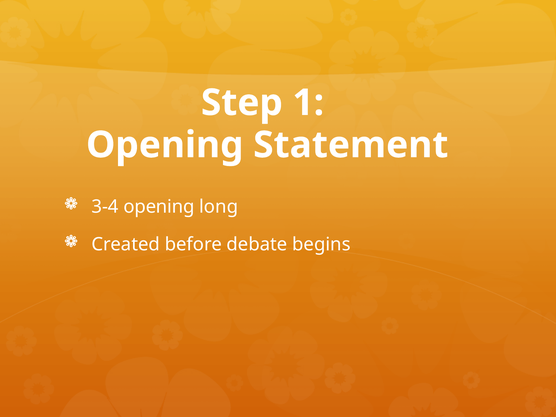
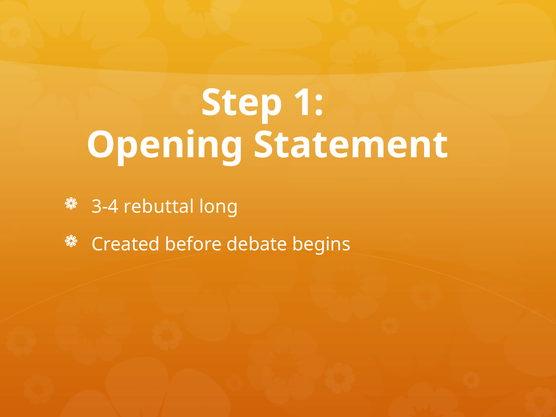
3-4 opening: opening -> rebuttal
